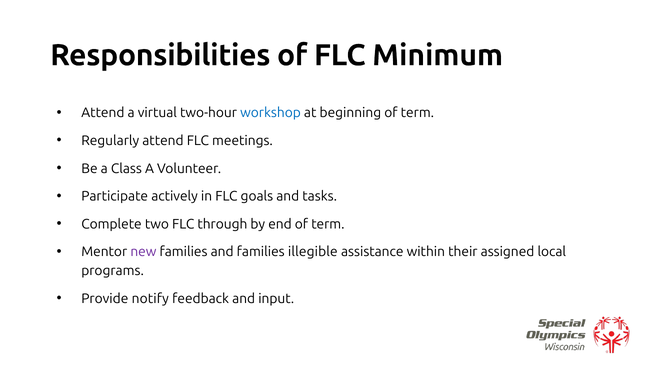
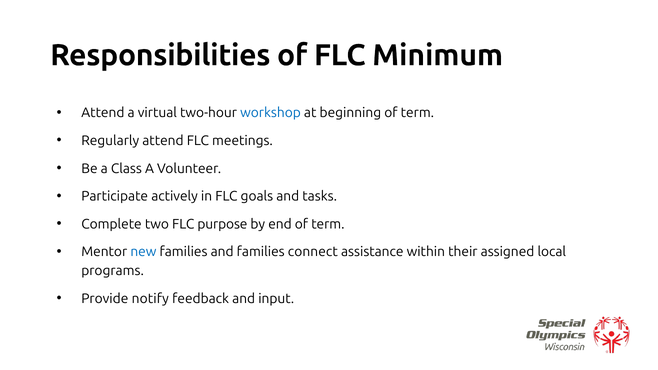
through: through -> purpose
new colour: purple -> blue
illegible: illegible -> connect
